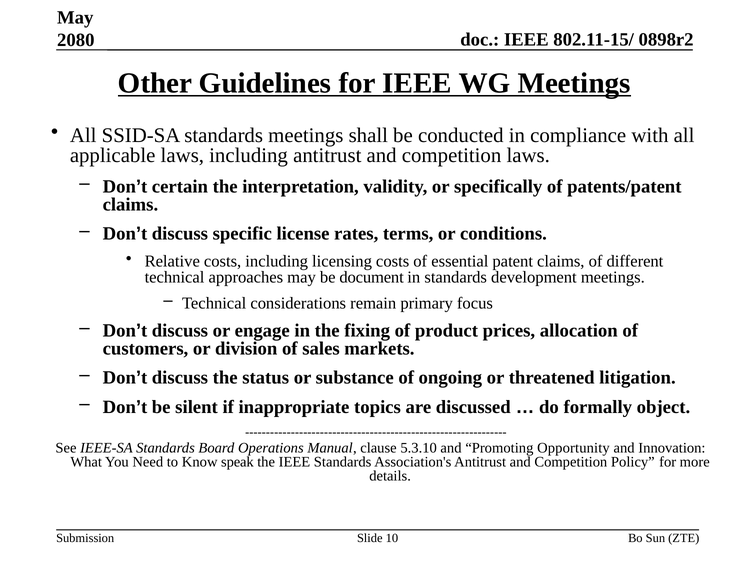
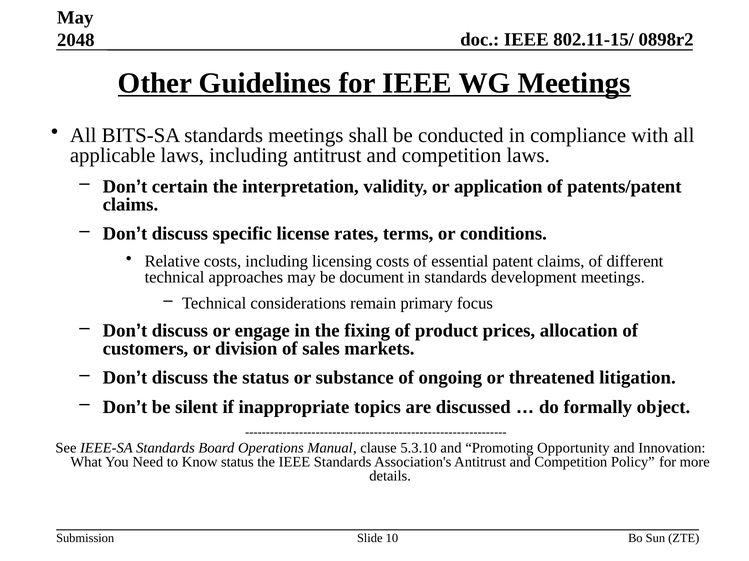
2080: 2080 -> 2048
SSID-SA: SSID-SA -> BITS-SA
specifically: specifically -> application
Know speak: speak -> status
